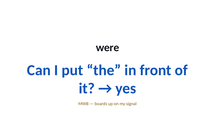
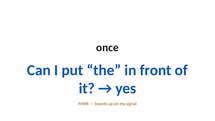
were: were -> once
